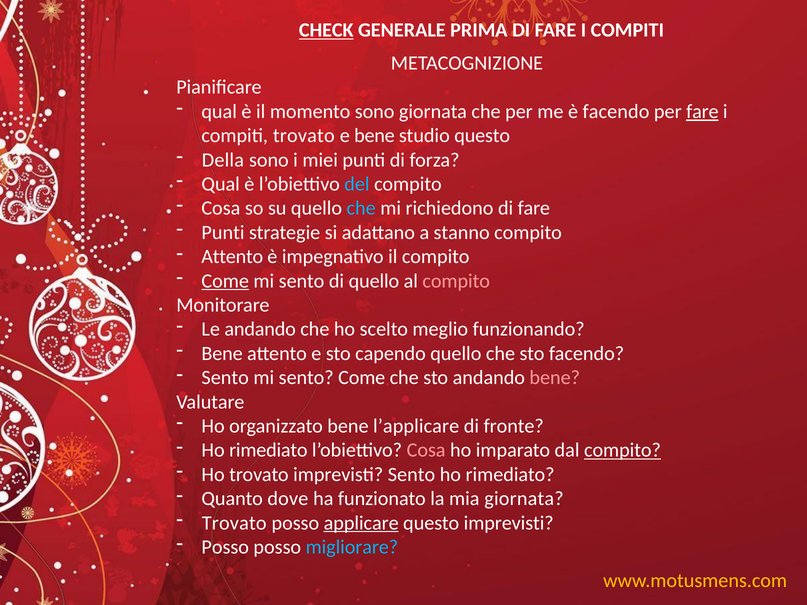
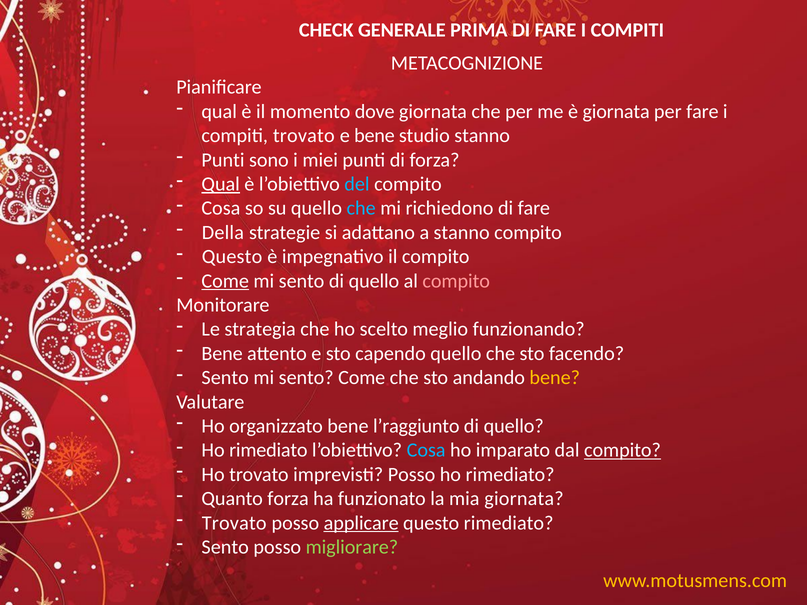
CHECK underline: present -> none
momento sono: sono -> dove
è facendo: facendo -> giornata
fare at (702, 112) underline: present -> none
studio questo: questo -> stanno
Della at (223, 160): Della -> Punti
Qual at (221, 184) underline: none -> present
Punti at (223, 233): Punti -> Della
Attento at (232, 257): Attento -> Questo
Le andando: andando -> strategia
bene at (555, 378) colour: pink -> yellow
l’applicare: l’applicare -> l’raggiunto
fronte at (514, 426): fronte -> quello
Cosa at (426, 450) colour: pink -> light blue
imprevisti Sento: Sento -> Posso
Quanto dove: dove -> forza
questo imprevisti: imprevisti -> rimediato
Posso at (225, 547): Posso -> Sento
migliorare colour: light blue -> light green
